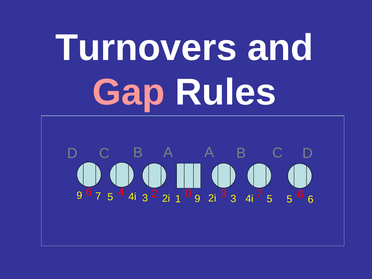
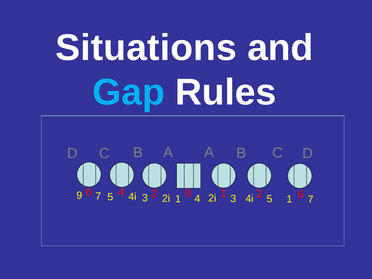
Turnovers: Turnovers -> Situations
Gap colour: pink -> light blue
0 9: 9 -> 4
2i 3: 3 -> 1
4i 7: 7 -> 2
5 5: 5 -> 1
6 6: 6 -> 7
